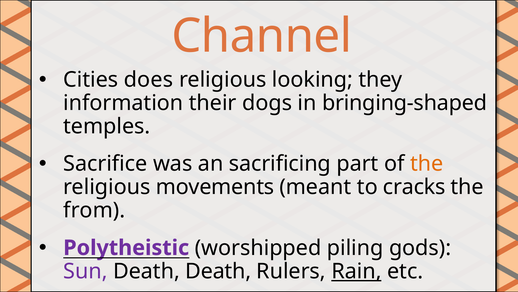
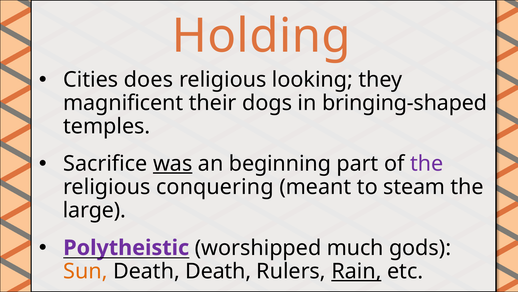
Channel: Channel -> Holding
information: information -> magnificent
was underline: none -> present
sacrificing: sacrificing -> beginning
the at (427, 163) colour: orange -> purple
movements: movements -> conquering
cracks: cracks -> steam
from: from -> large
piling: piling -> much
Sun colour: purple -> orange
